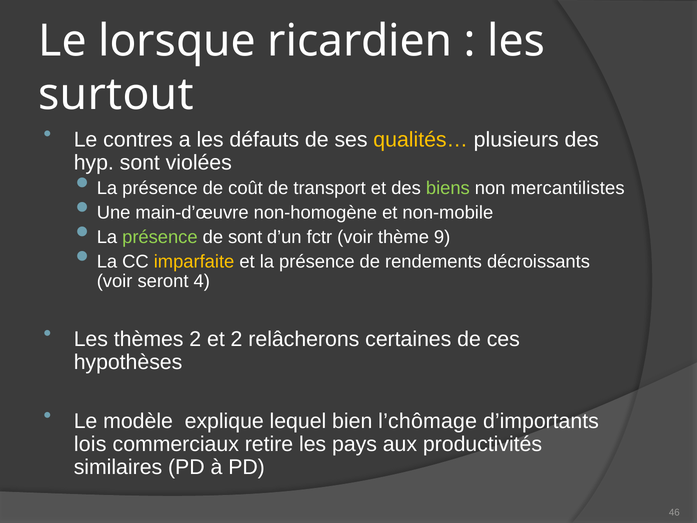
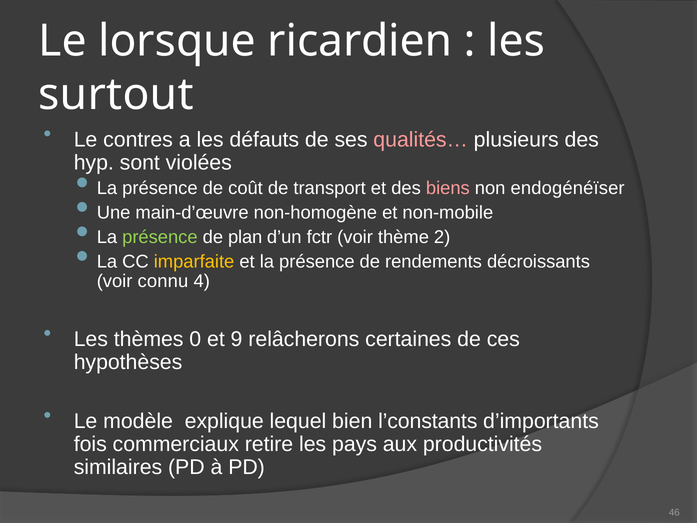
qualités… colour: yellow -> pink
biens colour: light green -> pink
mercantilistes: mercantilistes -> endogénéïser
de sont: sont -> plan
9: 9 -> 2
seront: seront -> connu
thèmes 2: 2 -> 0
et 2: 2 -> 9
l’chômage: l’chômage -> l’constants
lois: lois -> fois
